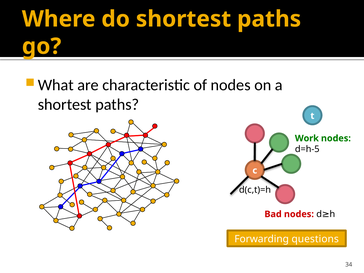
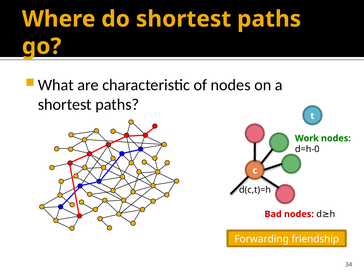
d=h-5: d=h-5 -> d=h-0
questions: questions -> friendship
